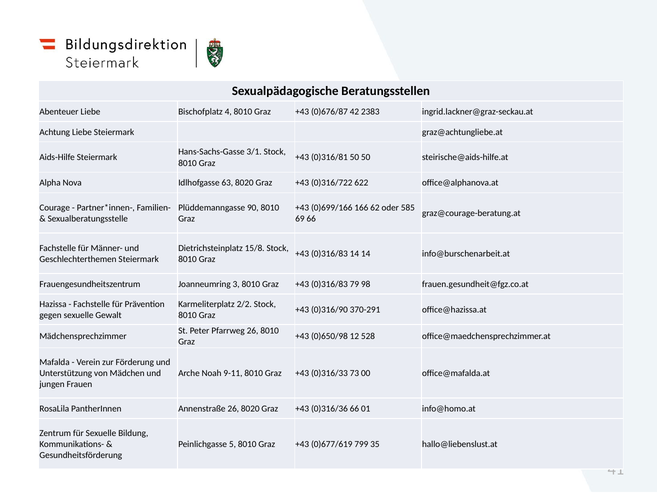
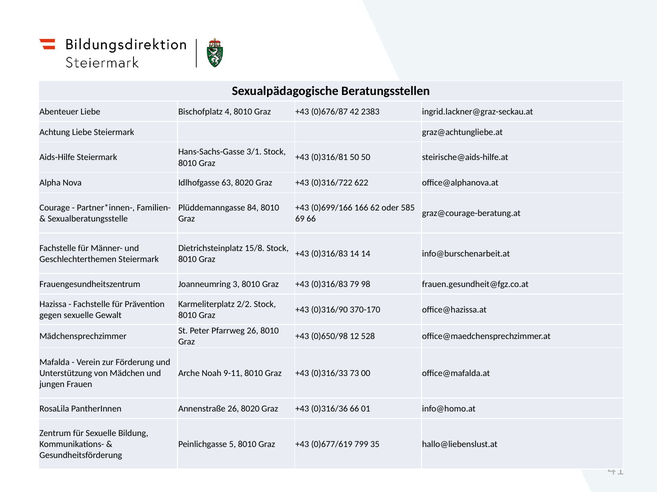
90: 90 -> 84
370-291: 370-291 -> 370-170
